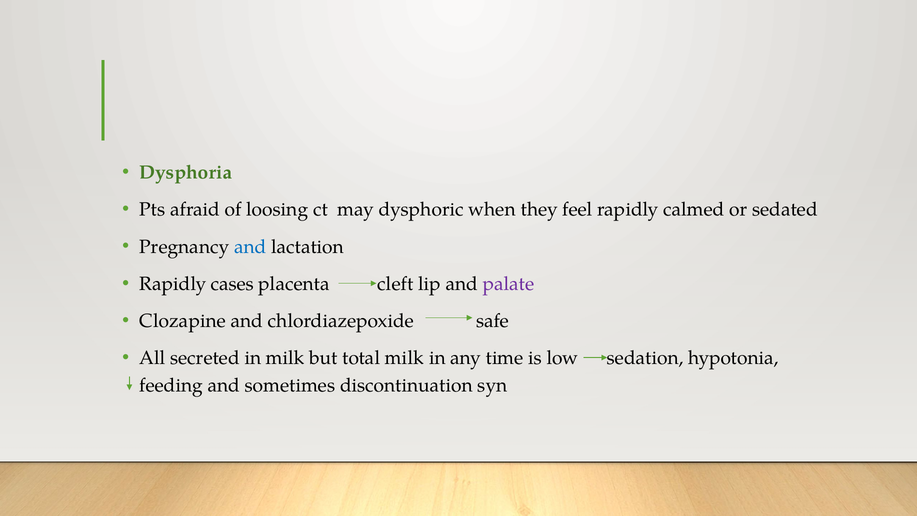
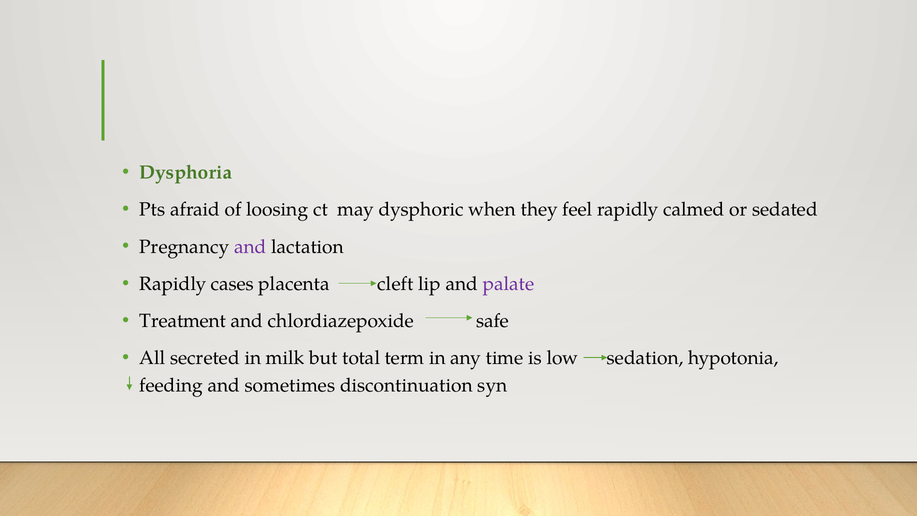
and at (250, 247) colour: blue -> purple
Clozapine: Clozapine -> Treatment
total milk: milk -> term
